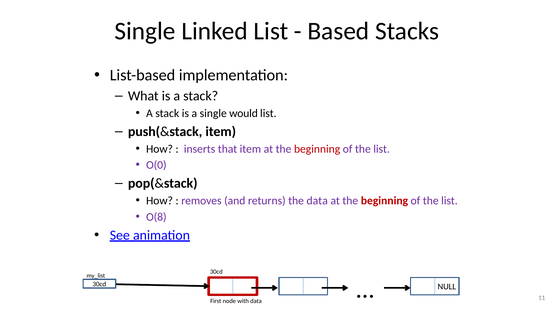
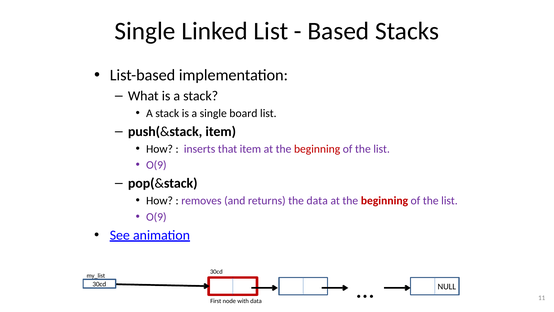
would: would -> board
O(0 at (156, 165): O(0 -> O(9
O(8 at (156, 217): O(8 -> O(9
